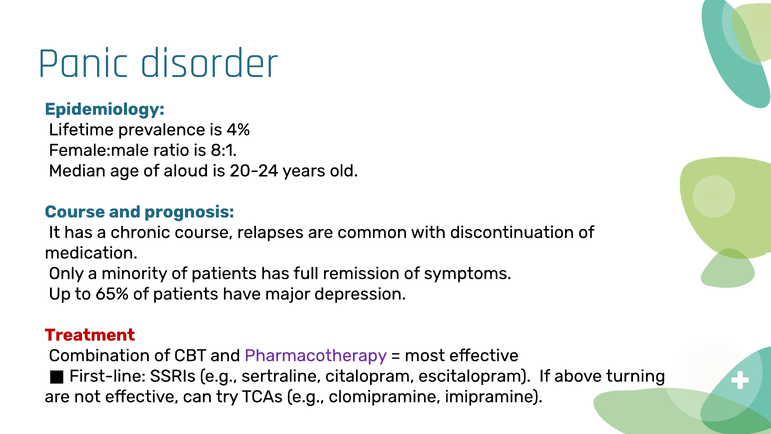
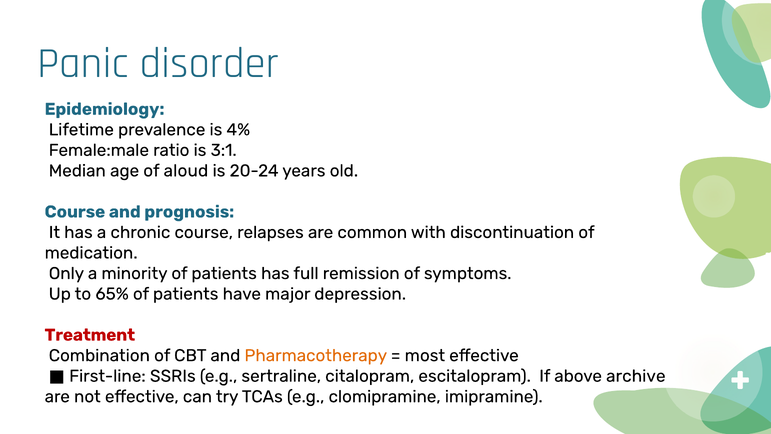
8:1: 8:1 -> 3:1
Pharmacotherapy colour: purple -> orange
turning: turning -> archive
